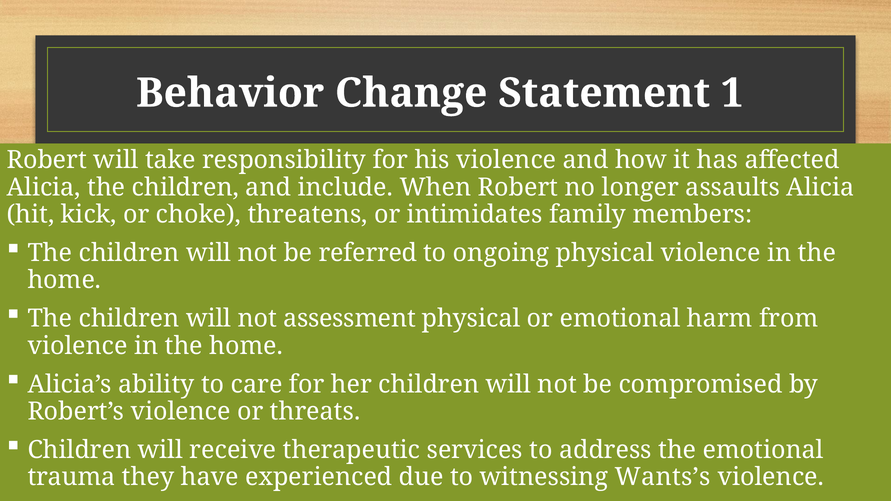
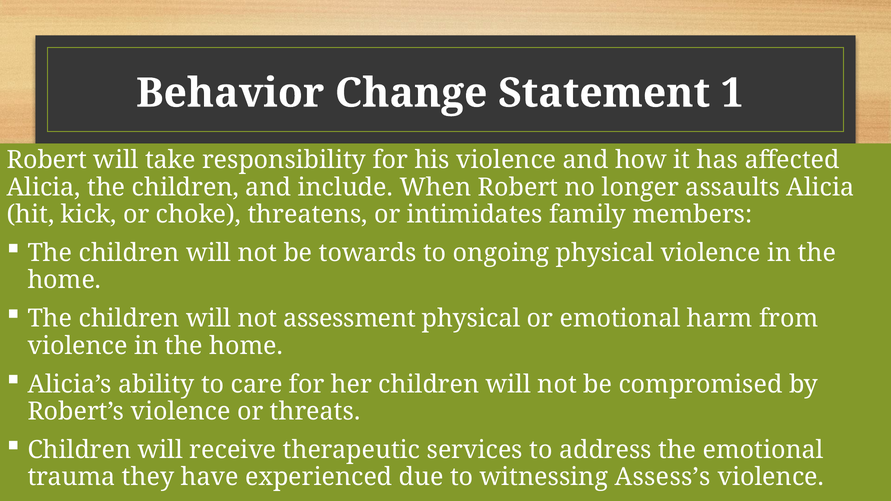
referred: referred -> towards
Wants’s: Wants’s -> Assess’s
